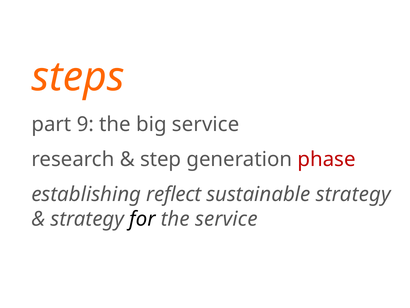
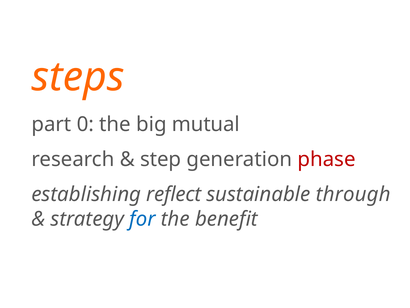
9: 9 -> 0
big service: service -> mutual
sustainable strategy: strategy -> through
for colour: black -> blue
the service: service -> benefit
